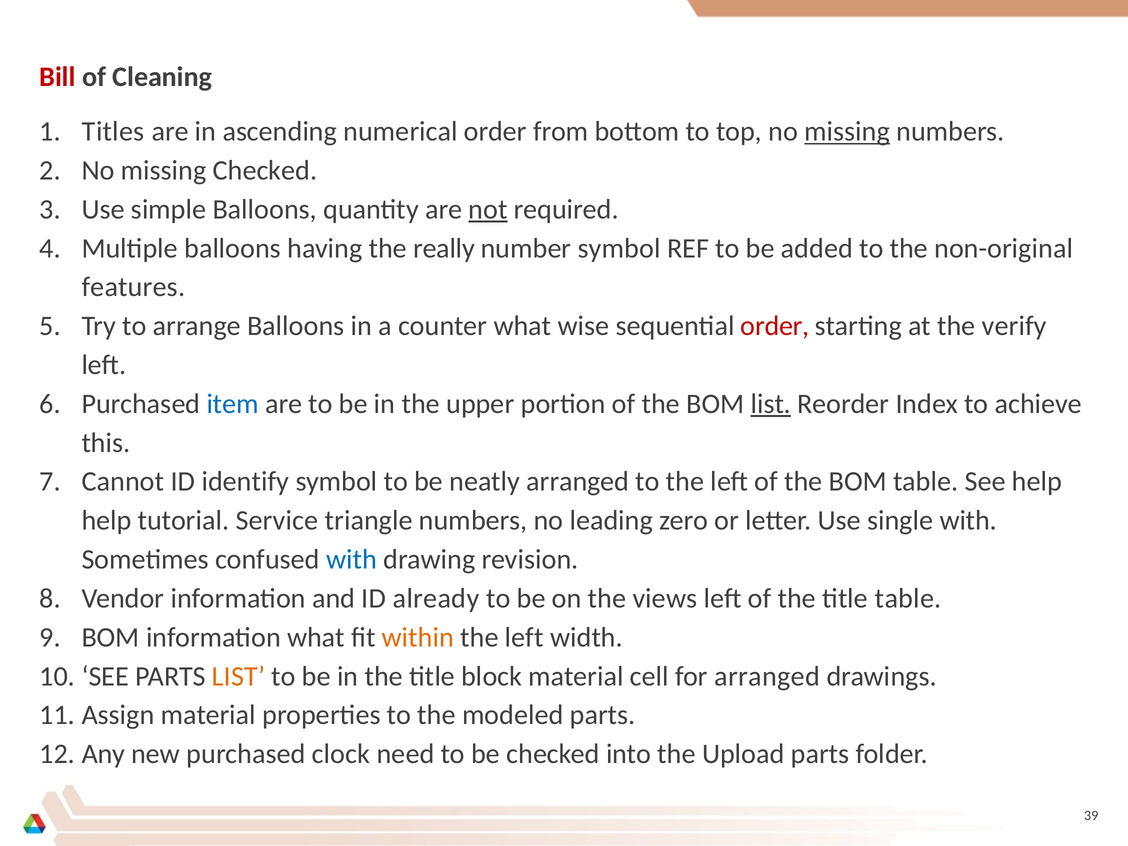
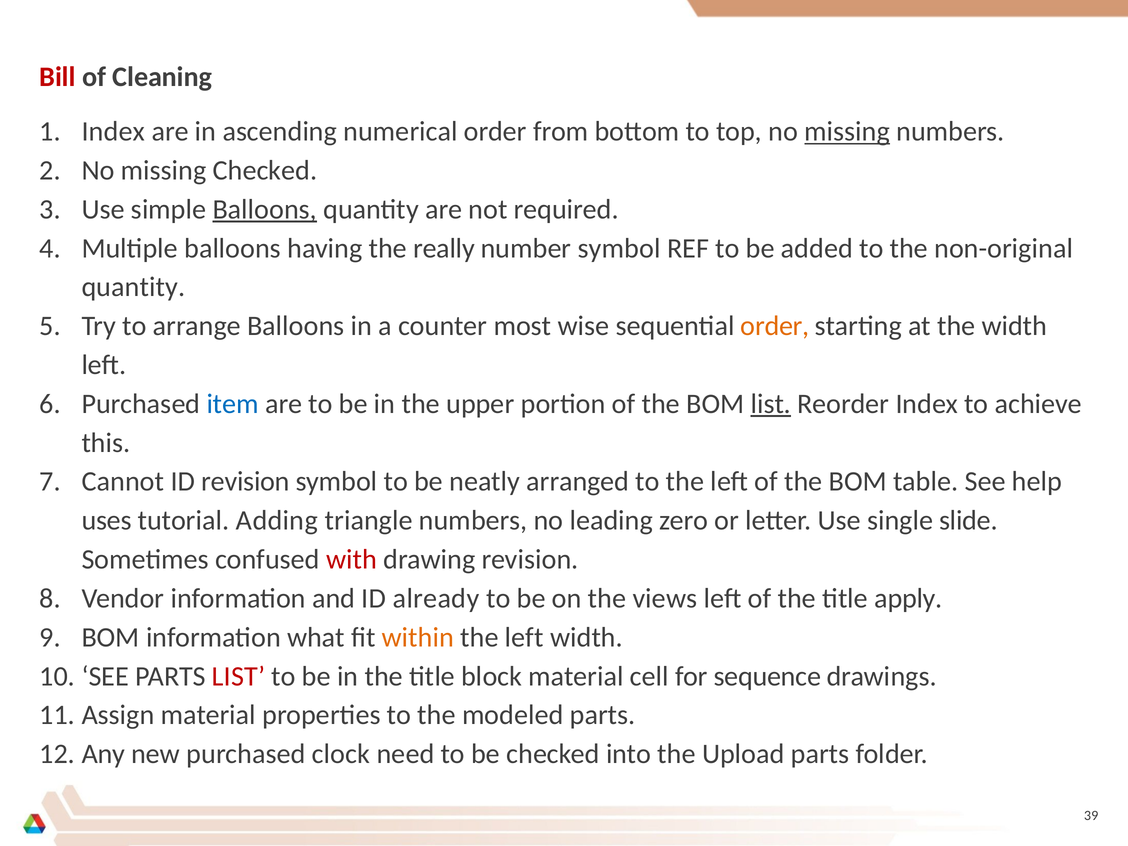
Titles at (113, 132): Titles -> Index
Balloons at (265, 209) underline: none -> present
not underline: present -> none
features at (133, 287): features -> quantity
counter what: what -> most
order at (775, 326) colour: red -> orange
the verify: verify -> width
ID identify: identify -> revision
help at (106, 521): help -> uses
Service: Service -> Adding
single with: with -> slide
with at (351, 559) colour: blue -> red
title table: table -> apply
LIST at (239, 676) colour: orange -> red
for arranged: arranged -> sequence
